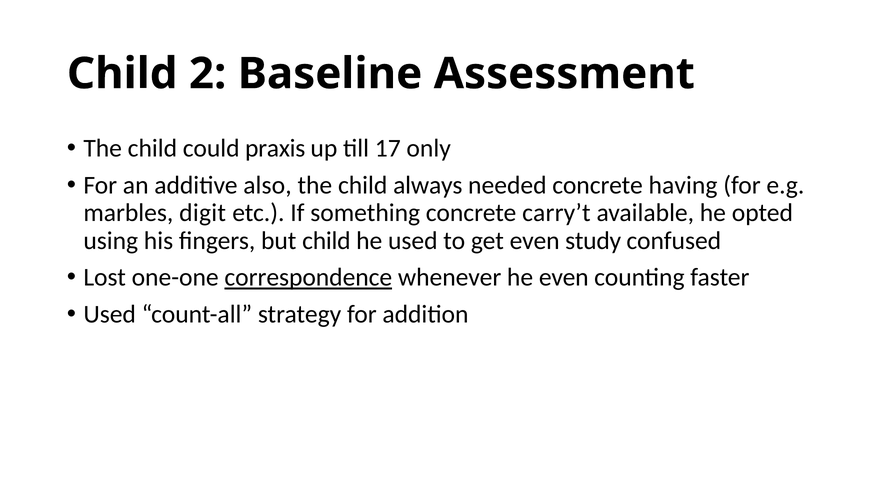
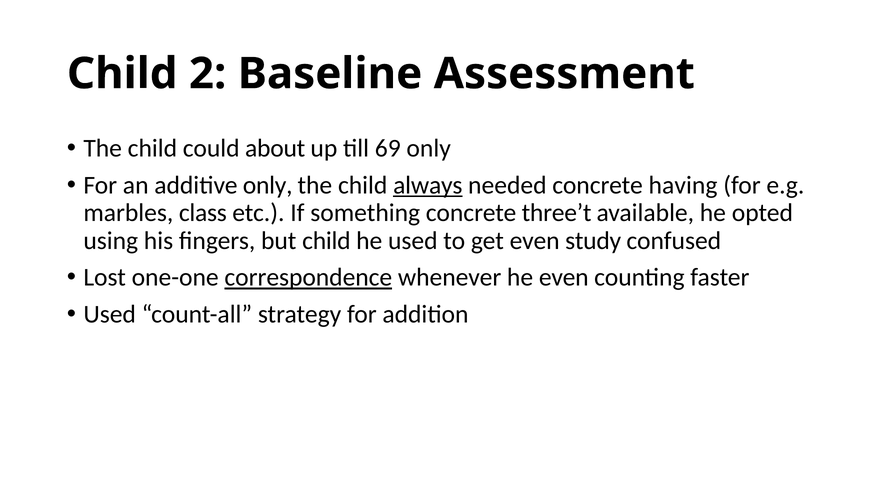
praxis: praxis -> about
17: 17 -> 69
additive also: also -> only
always underline: none -> present
digit: digit -> class
carry’t: carry’t -> three’t
